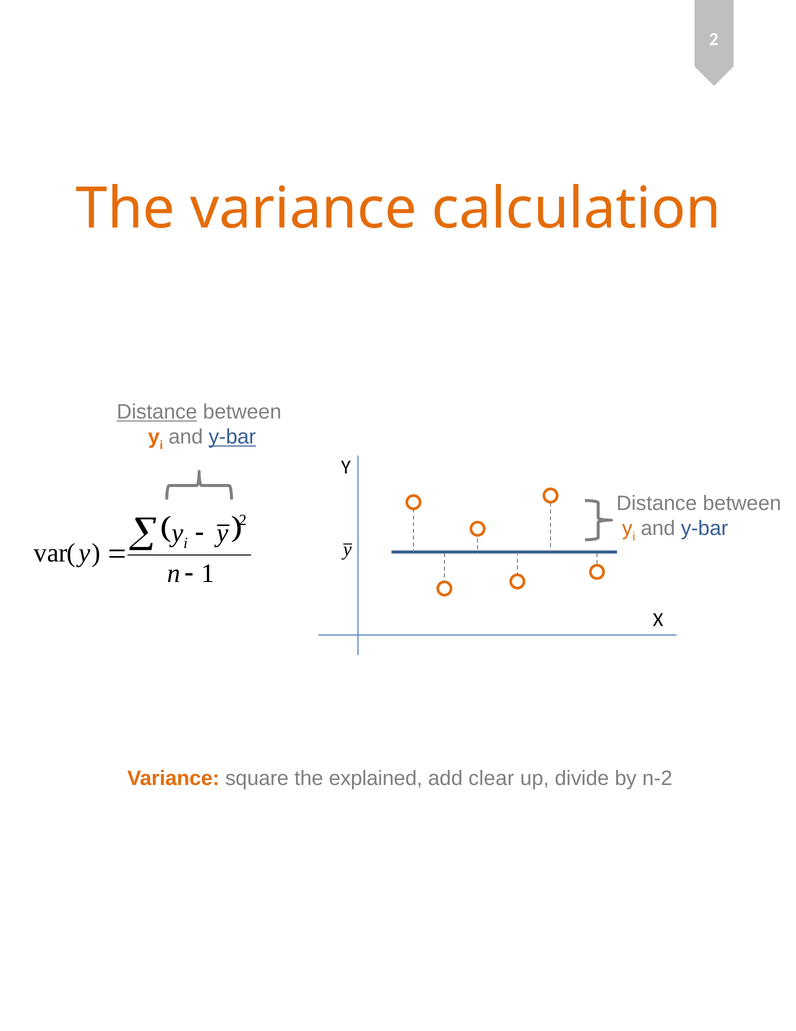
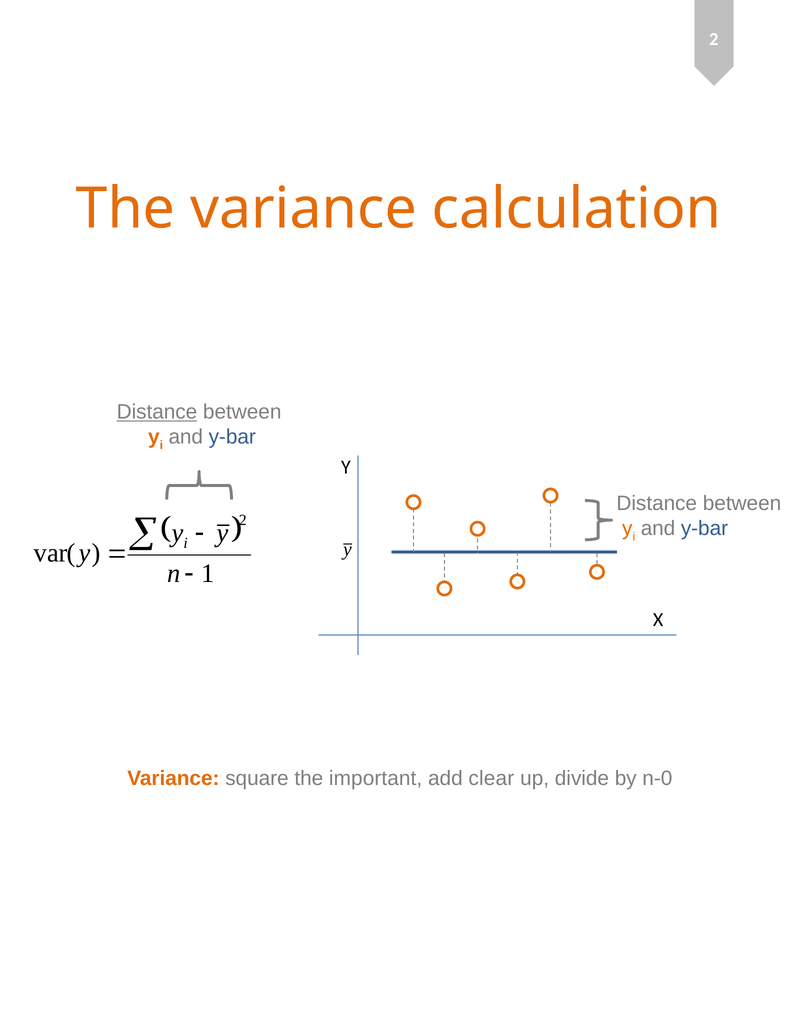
y-bar at (232, 437) underline: present -> none
explained: explained -> important
n-2: n-2 -> n-0
